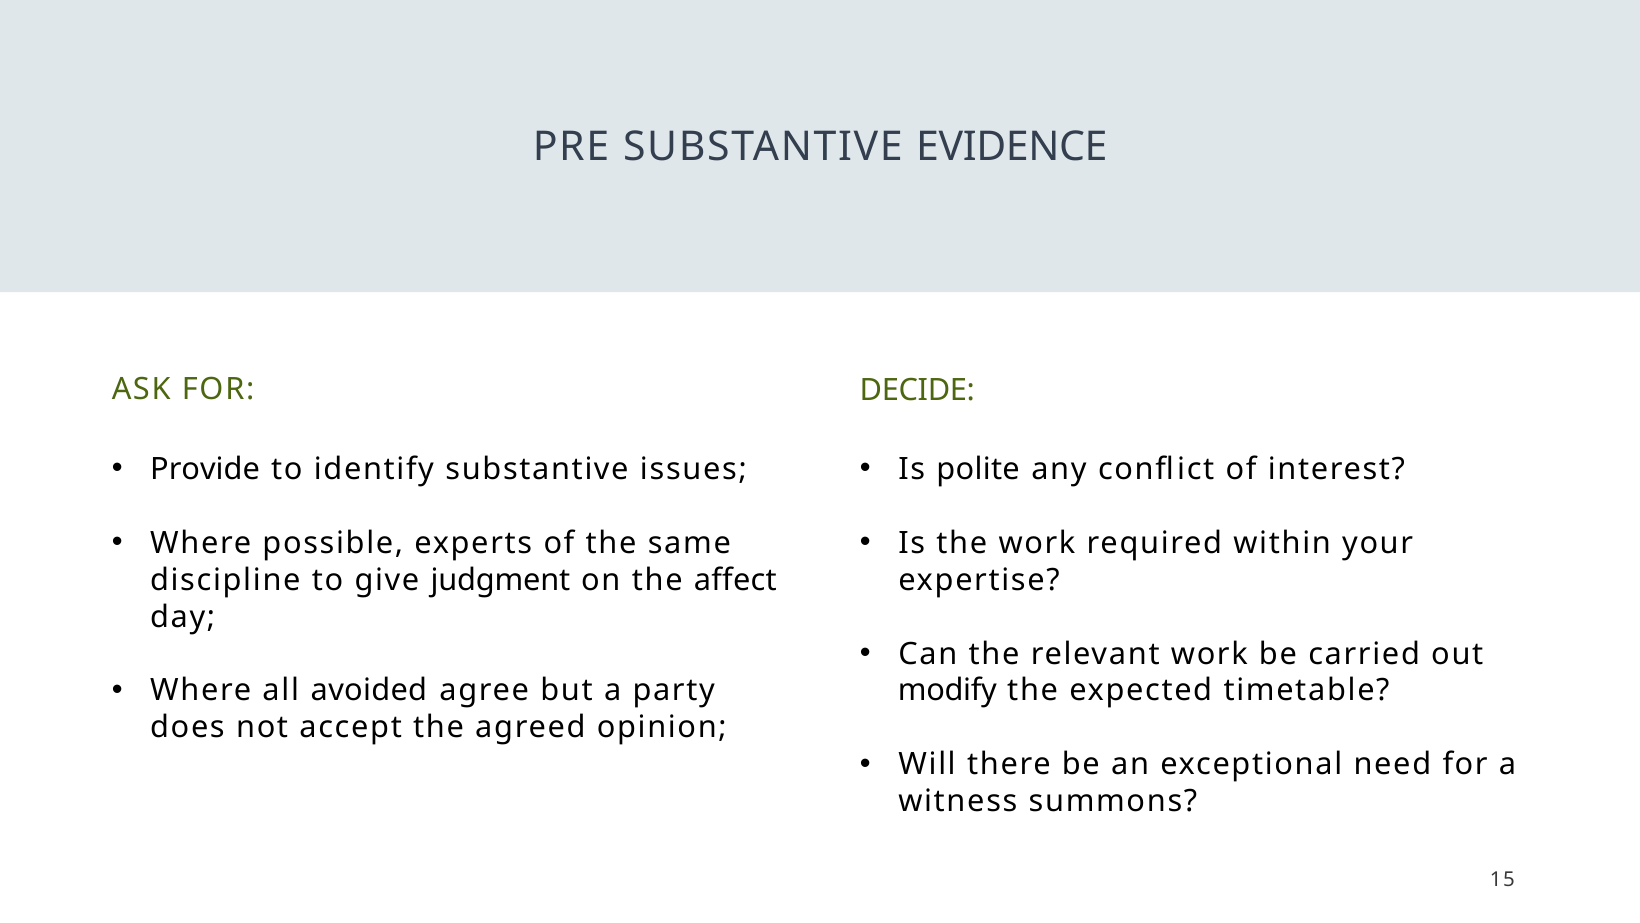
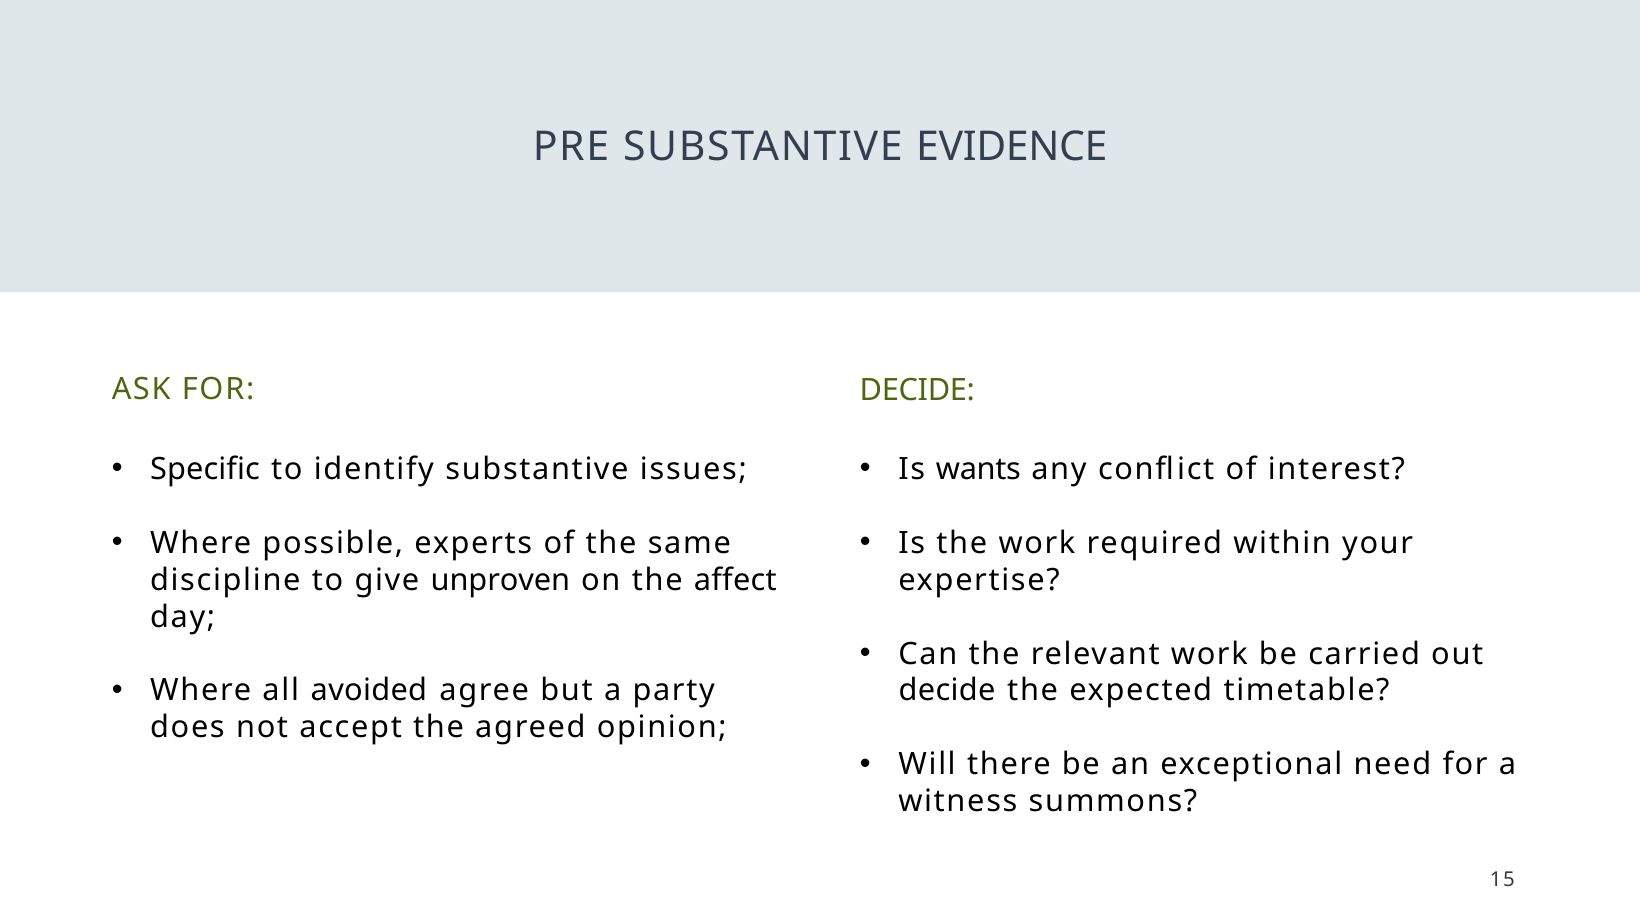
Provide: Provide -> Specific
polite: polite -> wants
judgment: judgment -> unproven
modify at (947, 690): modify -> decide
